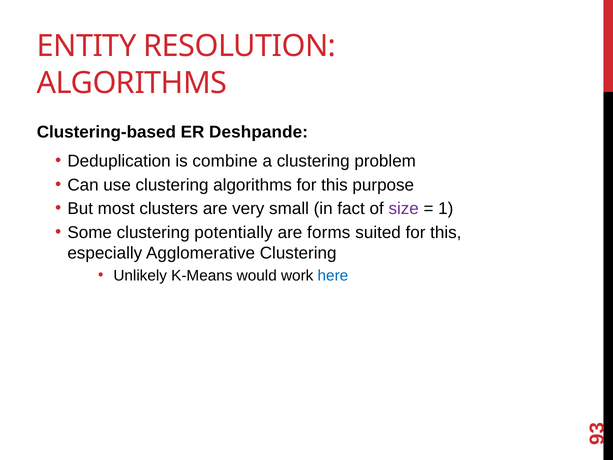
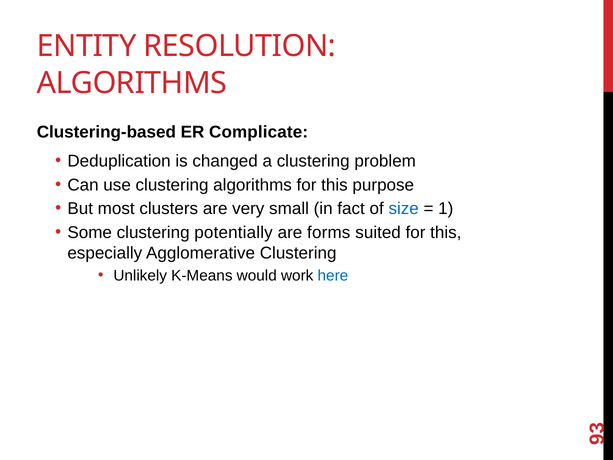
Deshpande: Deshpande -> Complicate
combine: combine -> changed
size colour: purple -> blue
